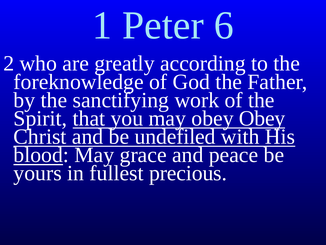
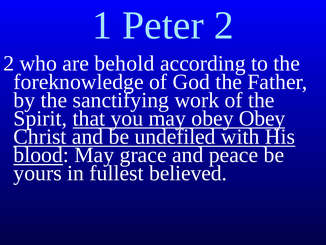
Peter 6: 6 -> 2
greatly: greatly -> behold
precious: precious -> believed
